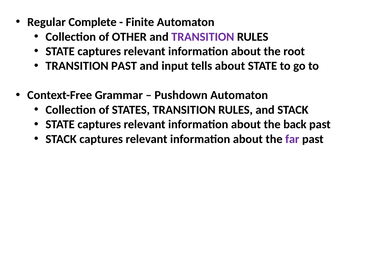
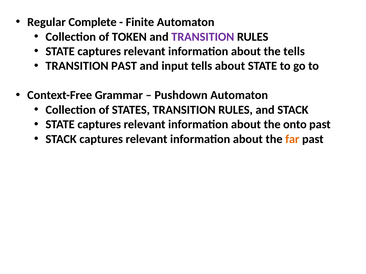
OTHER: OTHER -> TOKEN
the root: root -> tells
back: back -> onto
far colour: purple -> orange
